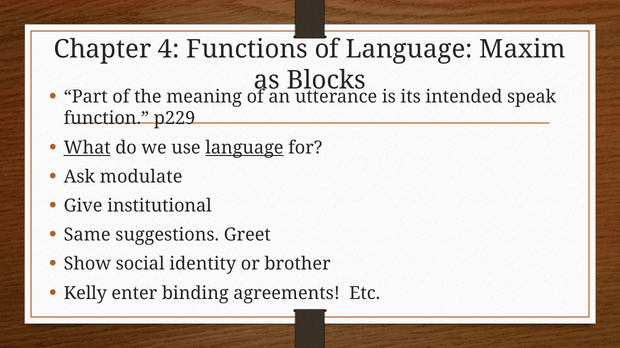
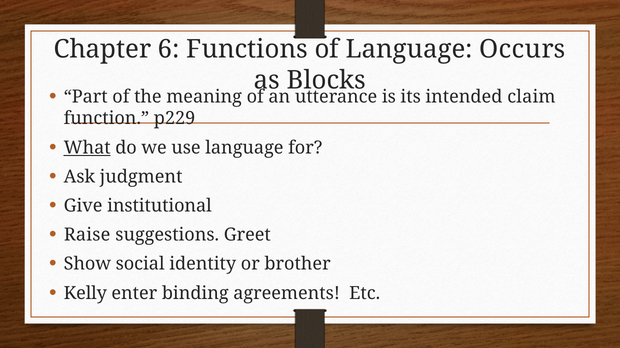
4: 4 -> 6
Maxim: Maxim -> Occurs
speak: speak -> claim
language at (244, 148) underline: present -> none
modulate: modulate -> judgment
Same: Same -> Raise
